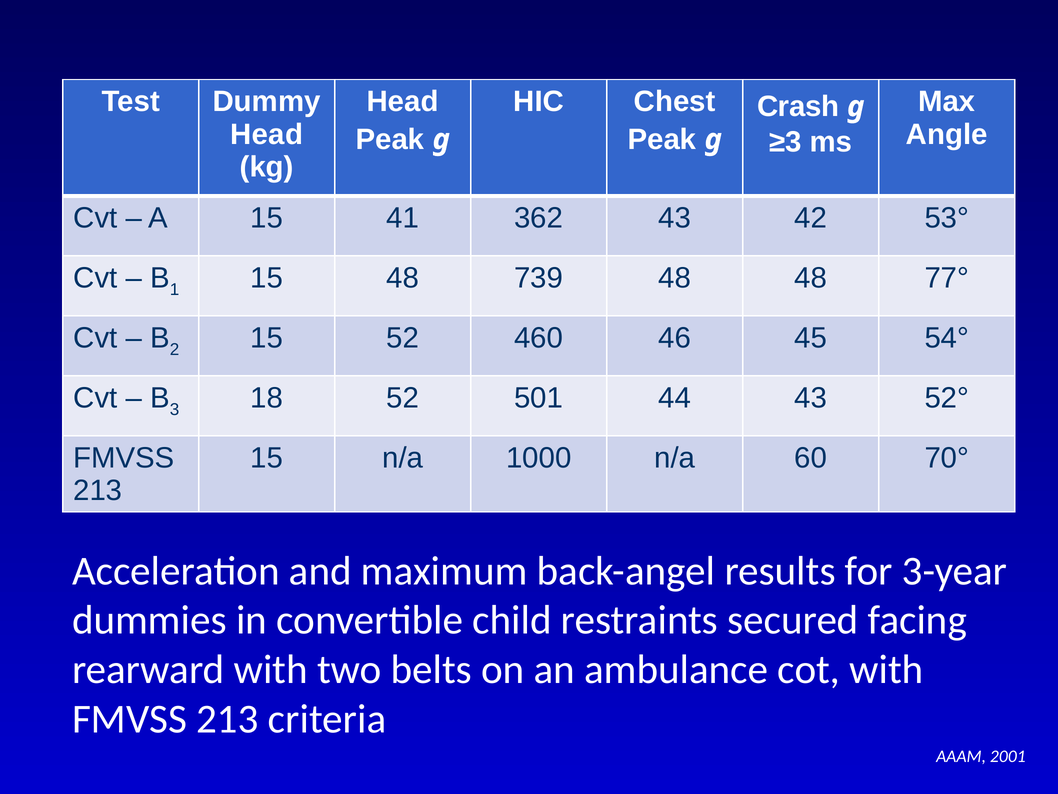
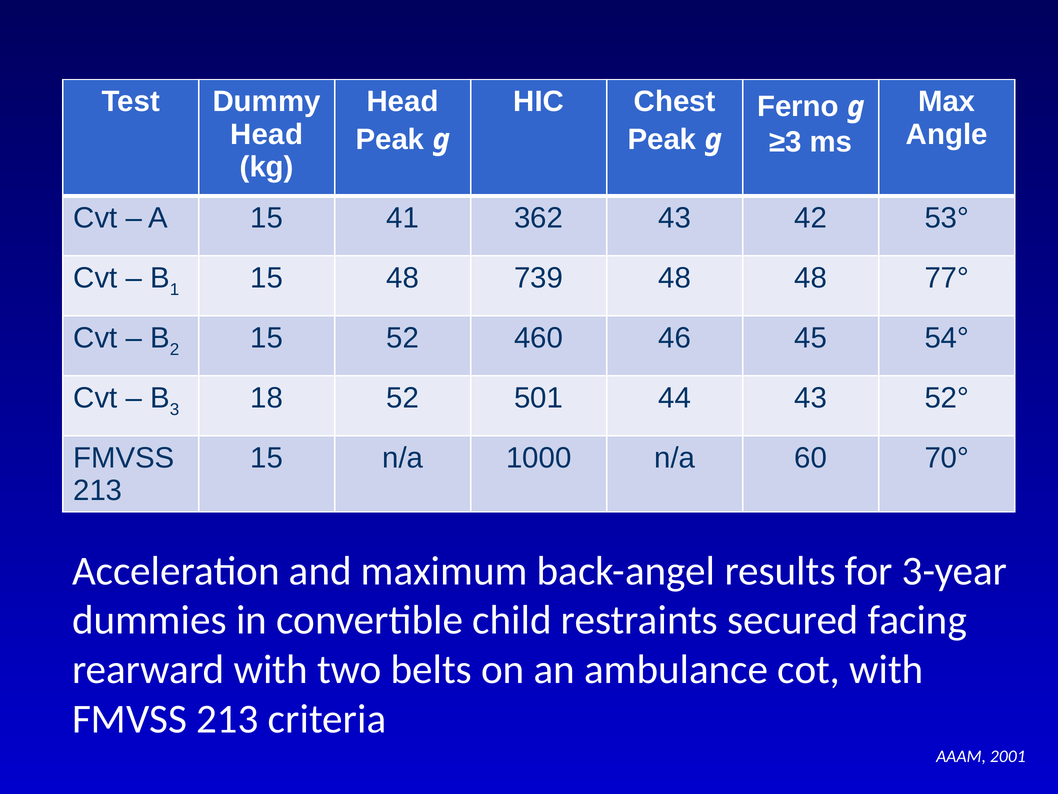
Crash: Crash -> Ferno
